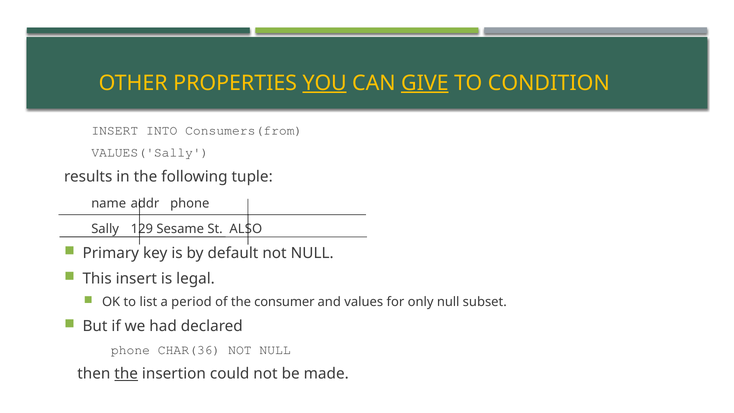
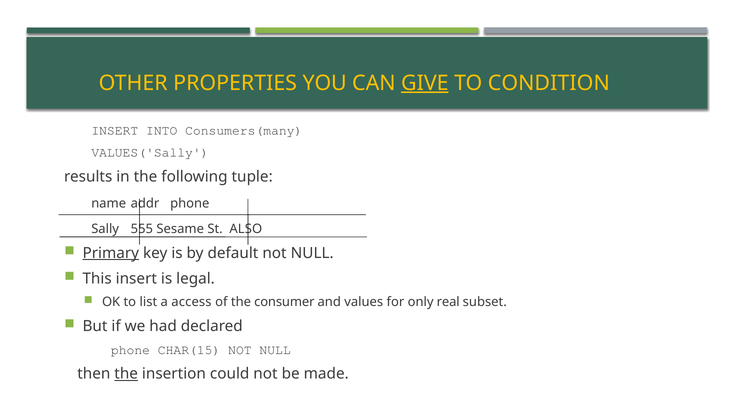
YOU underline: present -> none
Consumers(from: Consumers(from -> Consumers(many
129: 129 -> 555
Primary underline: none -> present
period: period -> access
only null: null -> real
CHAR(36: CHAR(36 -> CHAR(15
